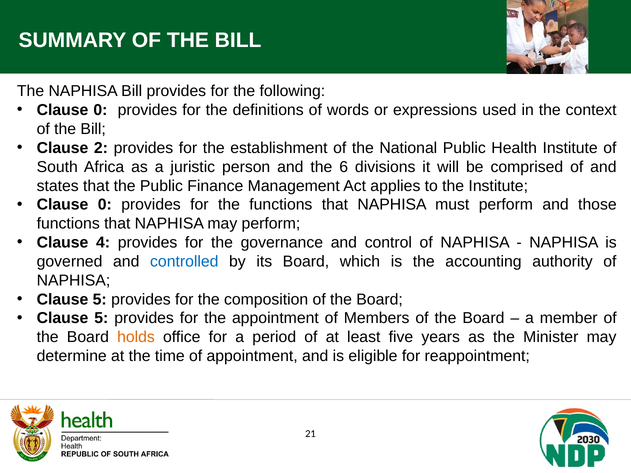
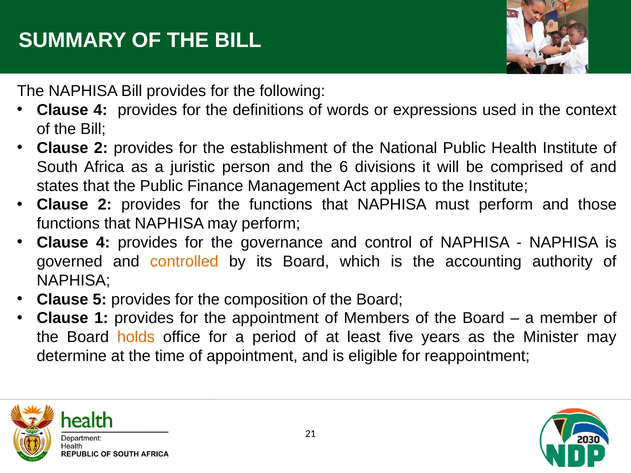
0 at (100, 110): 0 -> 4
0 at (105, 205): 0 -> 2
controlled colour: blue -> orange
5 at (101, 318): 5 -> 1
